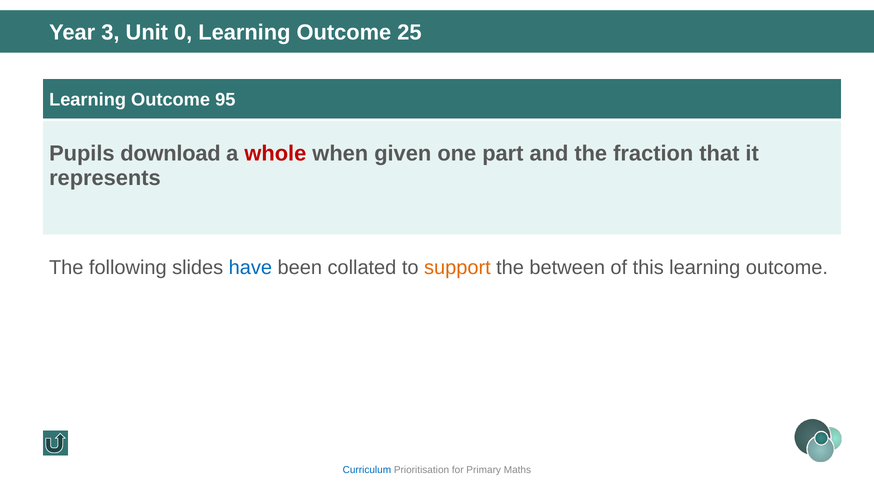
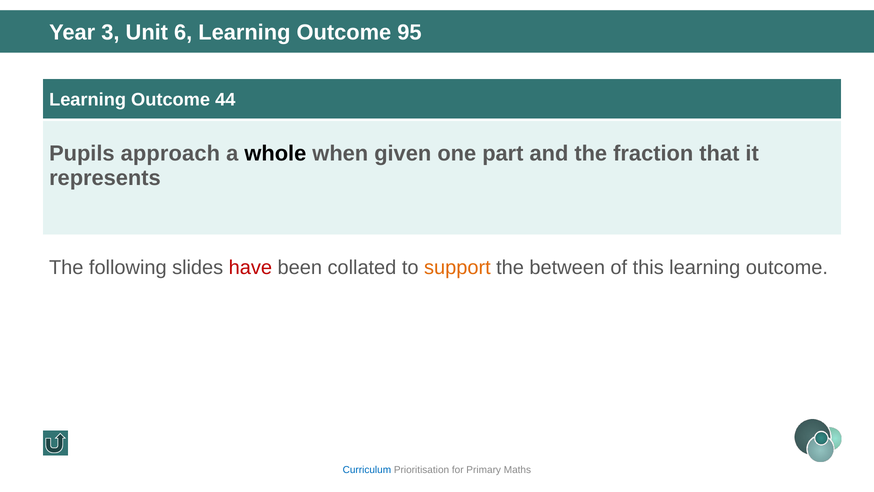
0: 0 -> 6
25: 25 -> 95
95: 95 -> 44
download: download -> approach
whole colour: red -> black
have colour: blue -> red
